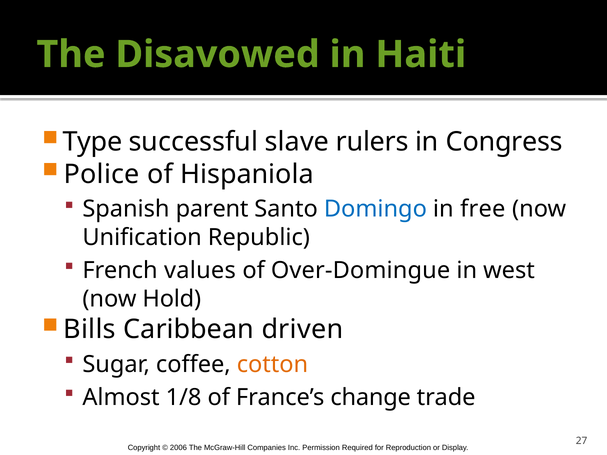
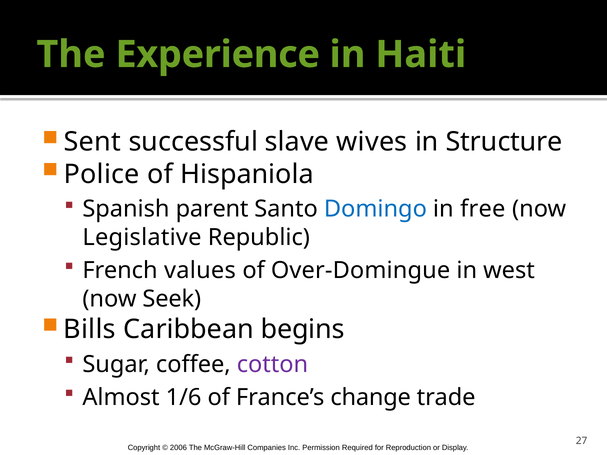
Disavowed: Disavowed -> Experience
Type: Type -> Sent
rulers: rulers -> wives
Congress: Congress -> Structure
Unification: Unification -> Legislative
Hold: Hold -> Seek
driven: driven -> begins
cotton colour: orange -> purple
1/8: 1/8 -> 1/6
